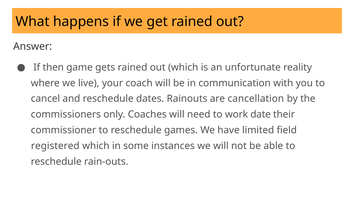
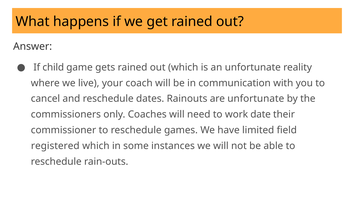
then: then -> child
are cancellation: cancellation -> unfortunate
